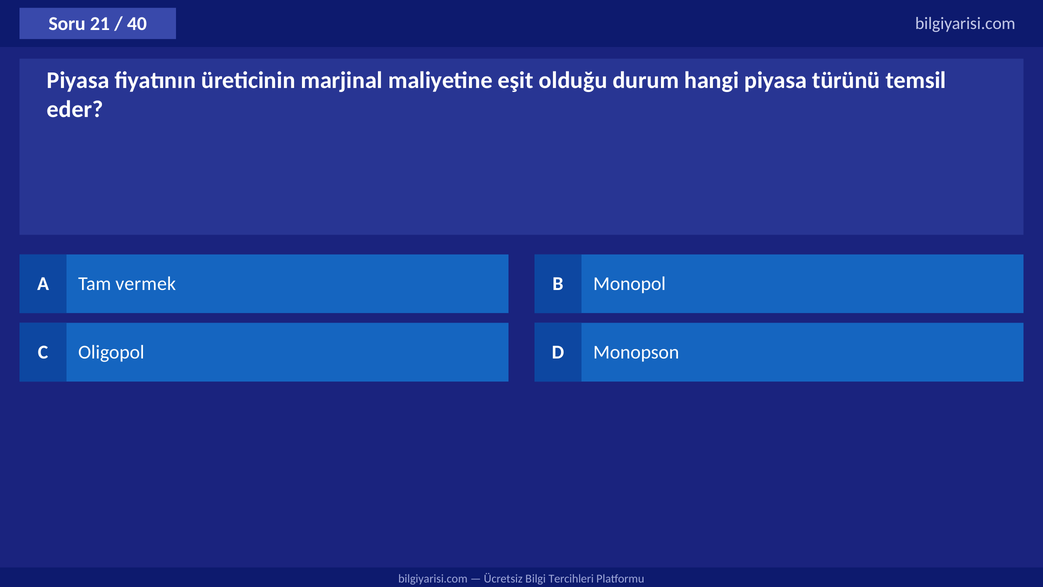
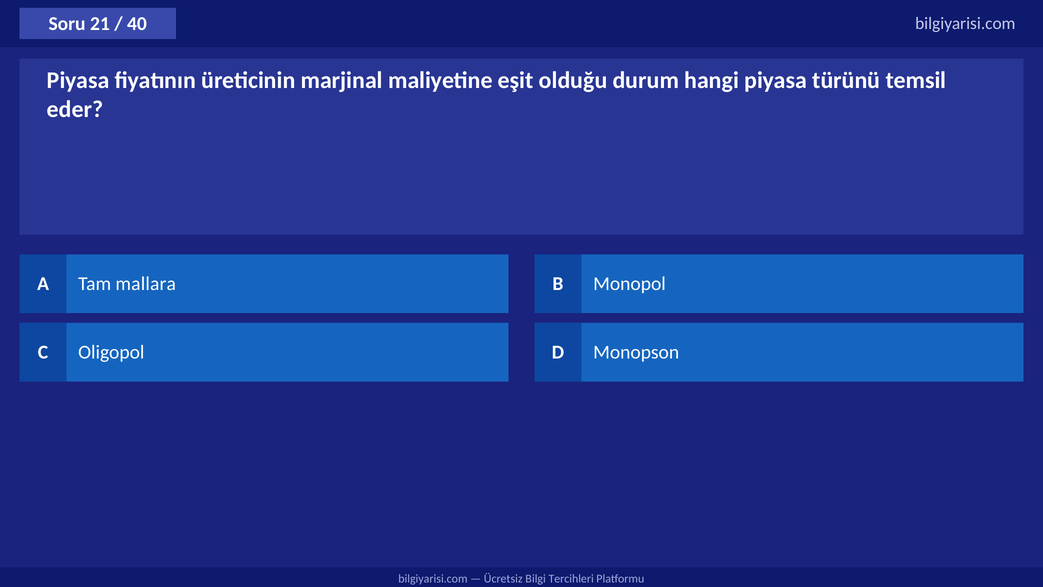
vermek: vermek -> mallara
